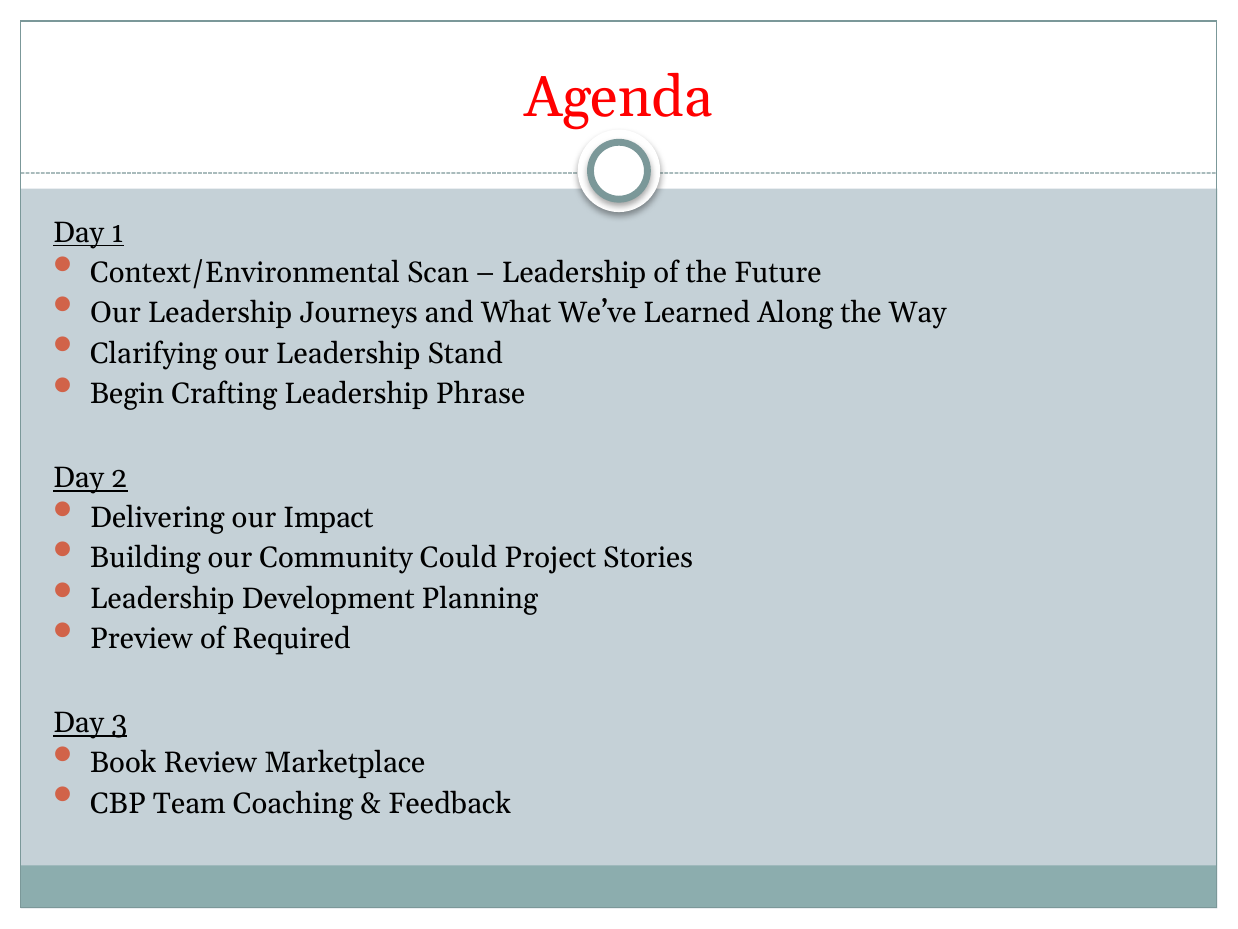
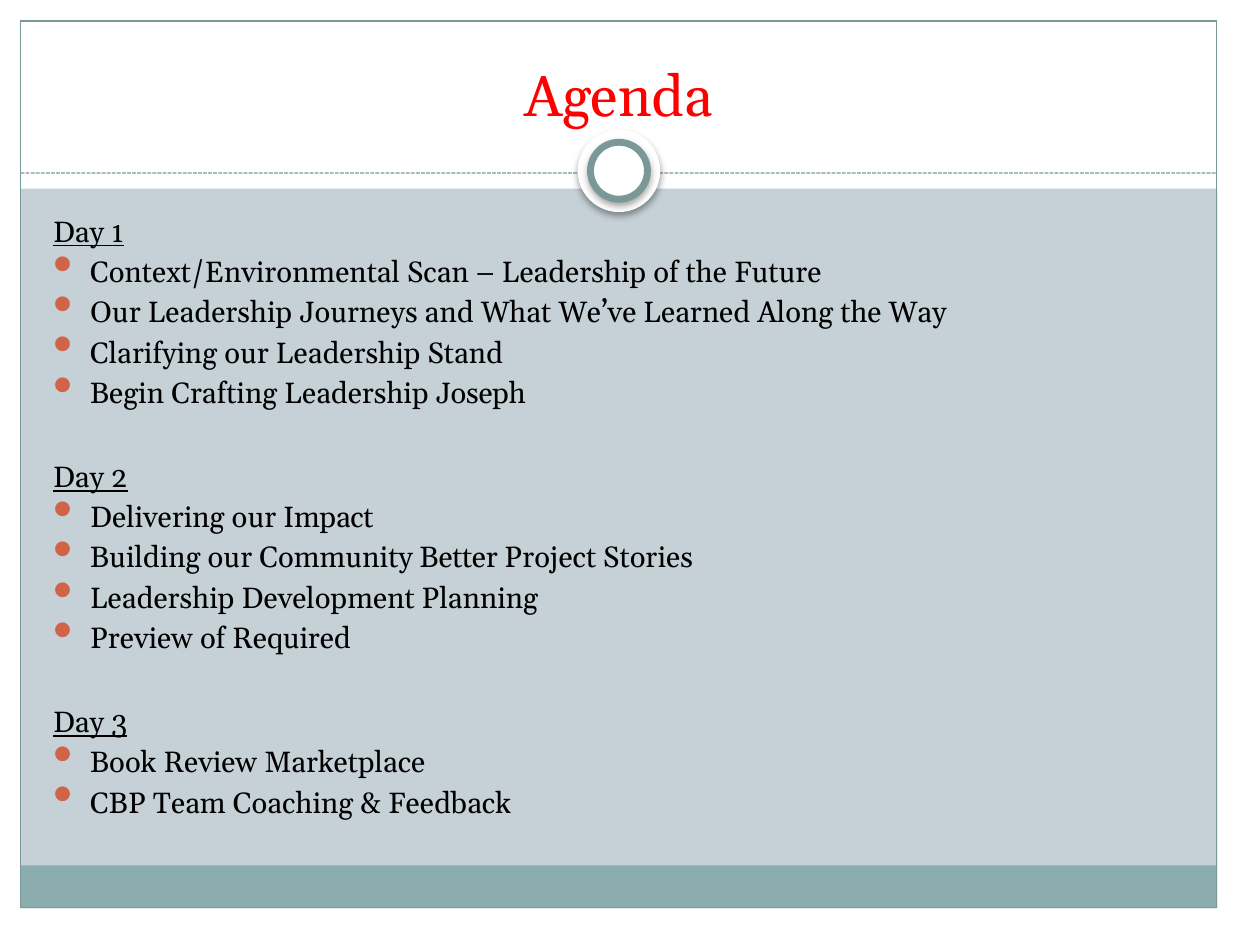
Phrase: Phrase -> Joseph
Could: Could -> Better
